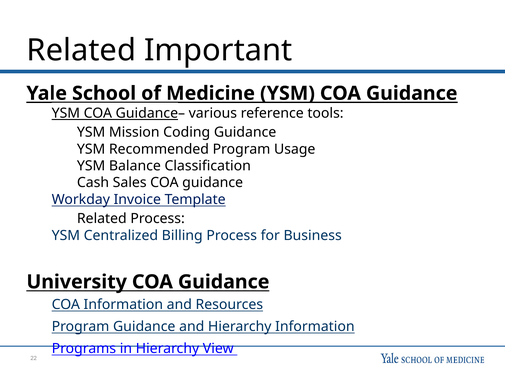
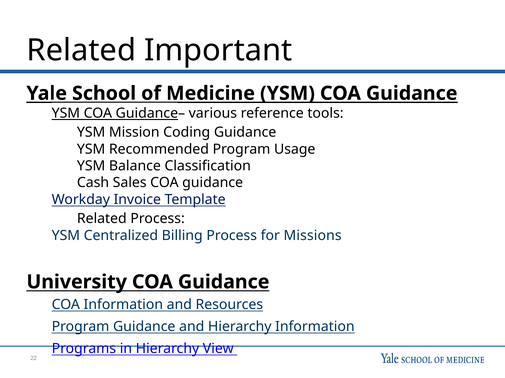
Business: Business -> Missions
